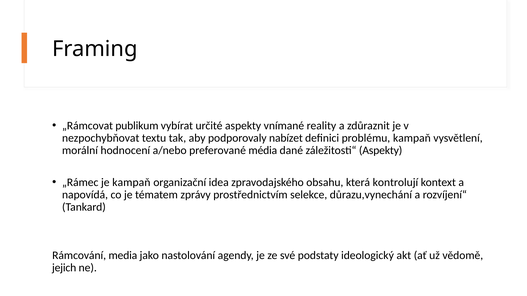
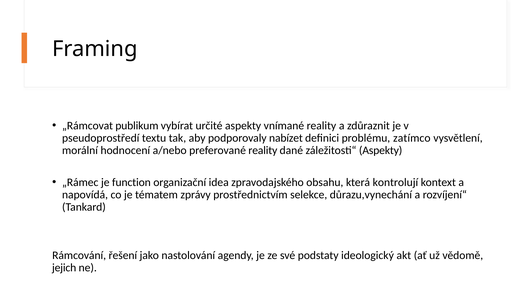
nezpochybňovat: nezpochybňovat -> pseudoprostředí
problému kampaň: kampaň -> zatímco
preferované média: média -> reality
je kampaň: kampaň -> function
media: media -> řešení
